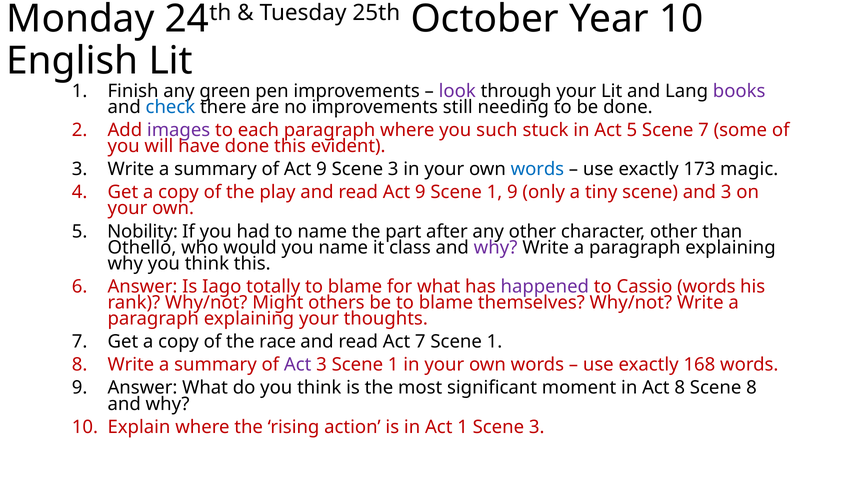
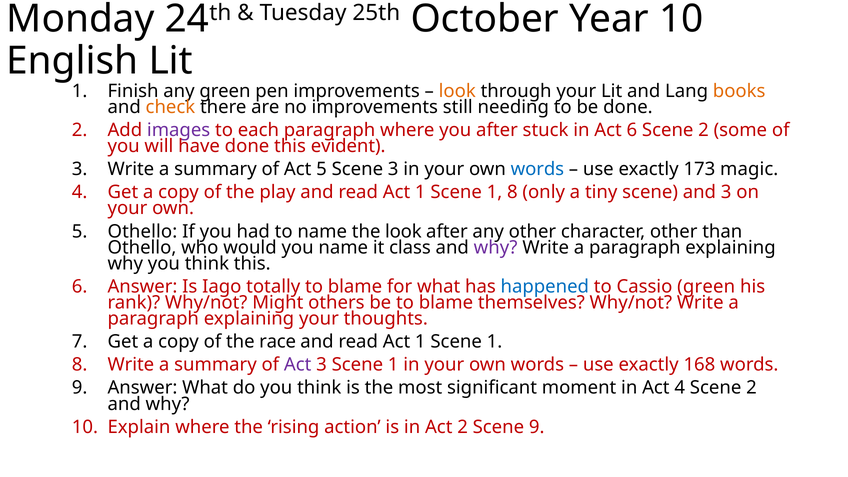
look at (457, 91) colour: purple -> orange
books colour: purple -> orange
check colour: blue -> orange
you such: such -> after
Act 5: 5 -> 6
7 at (704, 130): 7 -> 2
of Act 9: 9 -> 5
9 at (420, 192): 9 -> 1
9 at (512, 192): 9 -> 8
Nobility at (143, 231): Nobility -> Othello
the part: part -> look
happened colour: purple -> blue
Cassio words: words -> green
7 at (420, 342): 7 -> 1
Act 8: 8 -> 4
8 at (751, 388): 8 -> 2
Act 1: 1 -> 2
3 at (537, 427): 3 -> 9
